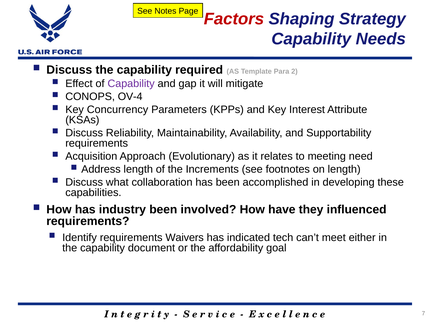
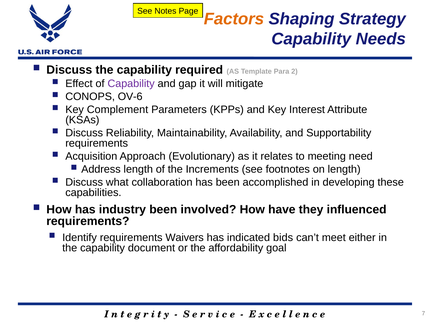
Factors colour: red -> orange
OV-4: OV-4 -> OV-6
Concurrency: Concurrency -> Complement
tech: tech -> bids
